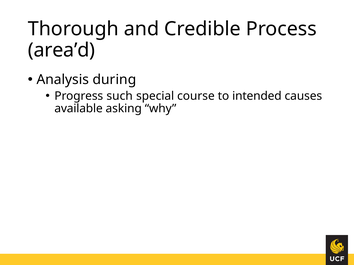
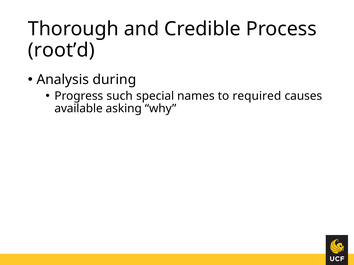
area’d: area’d -> root’d
course: course -> names
intended: intended -> required
